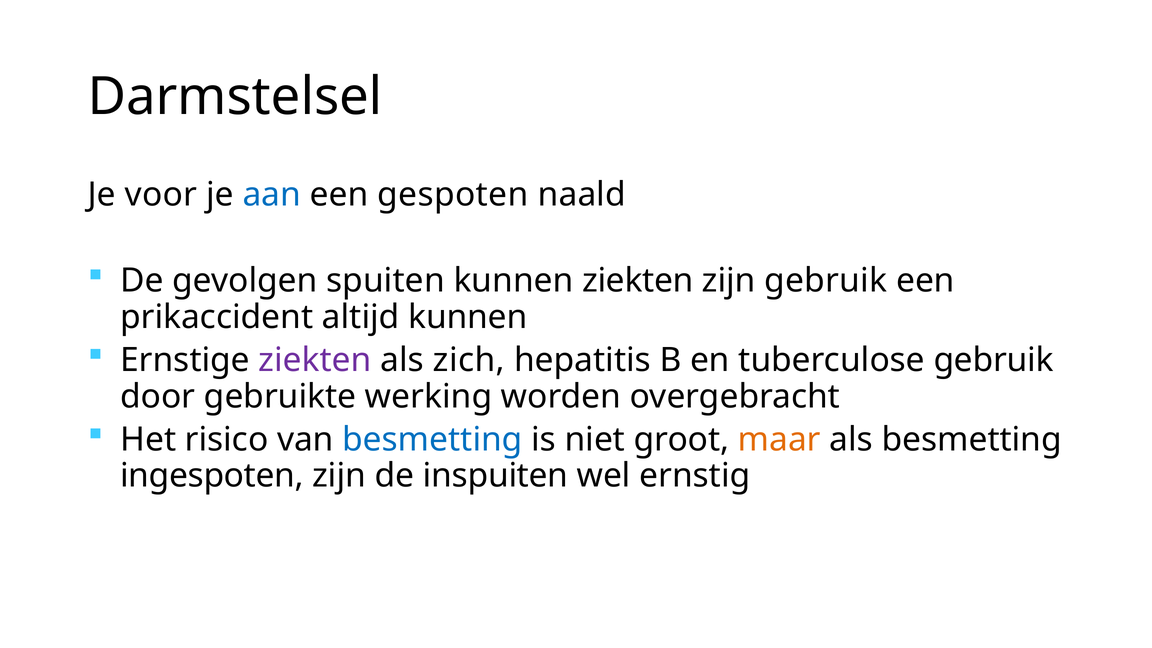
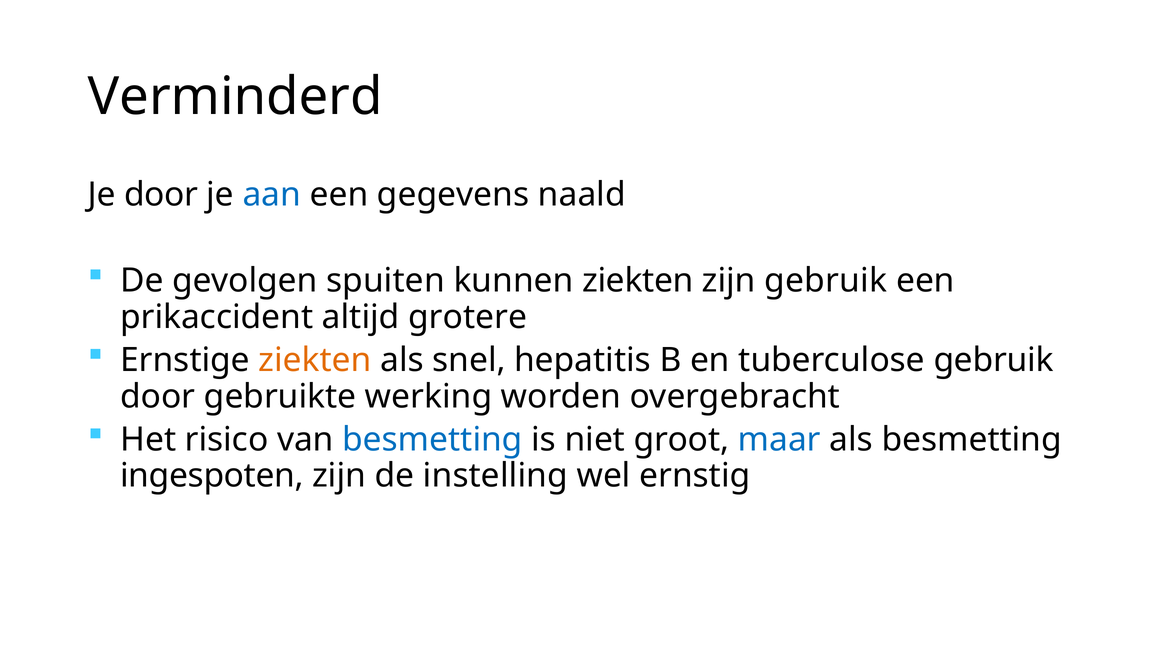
Darmstelsel: Darmstelsel -> Verminderd
Je voor: voor -> door
gespoten: gespoten -> gegevens
altijd kunnen: kunnen -> grotere
ziekten at (315, 360) colour: purple -> orange
zich: zich -> snel
maar colour: orange -> blue
inspuiten: inspuiten -> instelling
